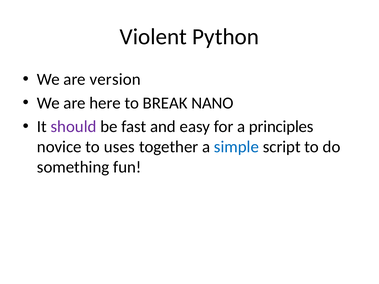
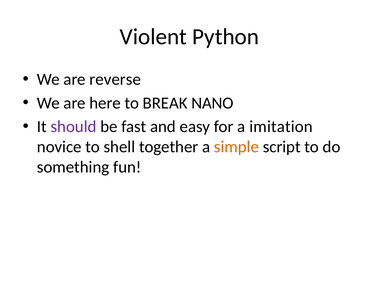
version: version -> reverse
principles: principles -> imitation
uses: uses -> shell
simple colour: blue -> orange
